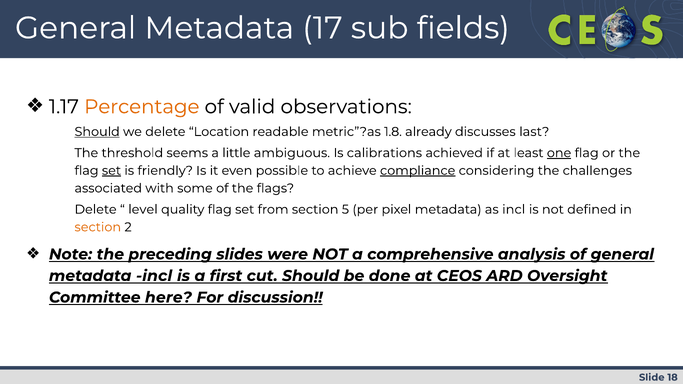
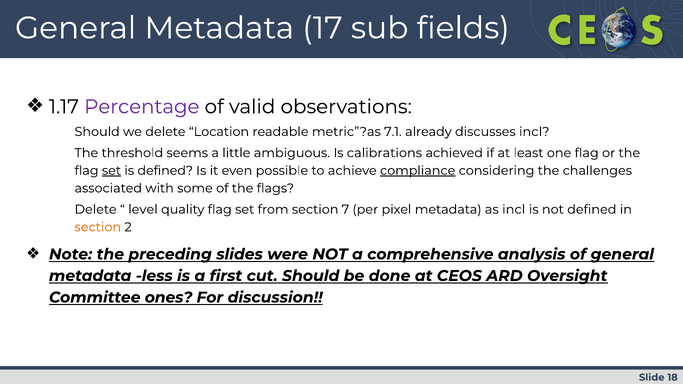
Percentage colour: orange -> purple
Should at (97, 132) underline: present -> none
1.8: 1.8 -> 7.1
discusses last: last -> incl
one underline: present -> none
is friendly: friendly -> defined
5: 5 -> 7
metadata incl: incl -> less
here: here -> ones
